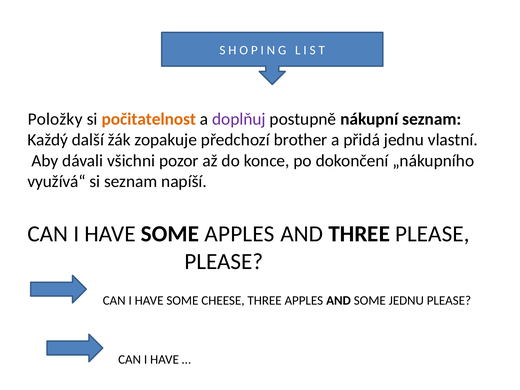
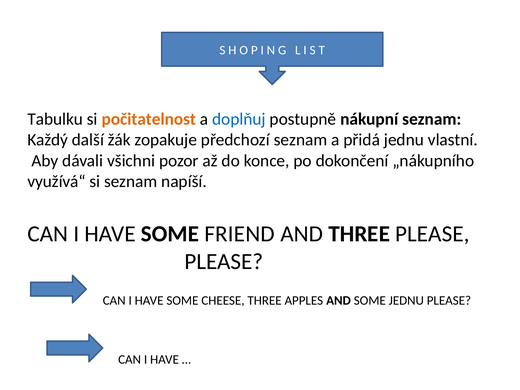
Položky: Položky -> Tabulku
doplňuj colour: purple -> blue
předchozí brother: brother -> seznam
SOME APPLES: APPLES -> FRIEND
